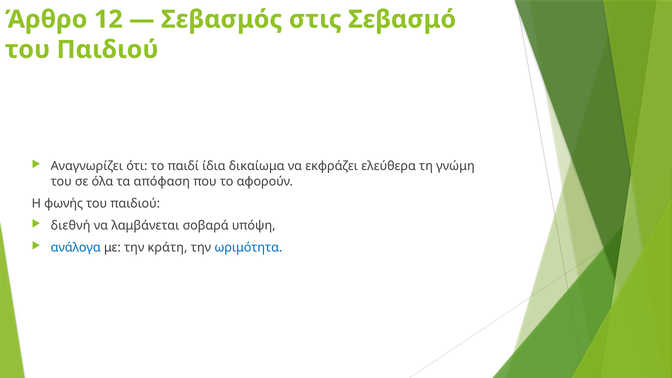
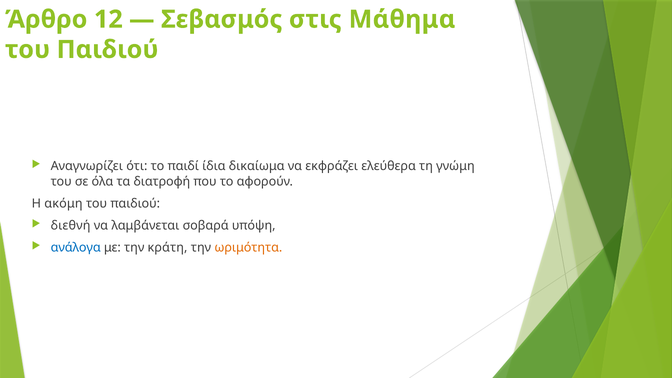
Σεβασμό: Σεβασμό -> Μάθημα
απόφαση: απόφαση -> διατροφή
φωνής: φωνής -> ακόμη
ωριμότητα colour: blue -> orange
